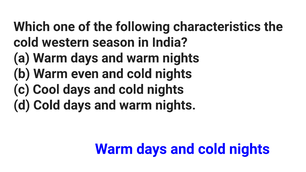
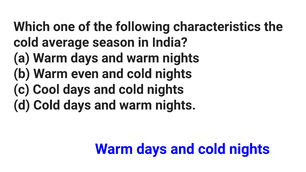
western: western -> average
